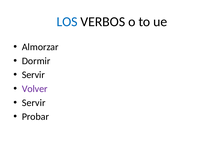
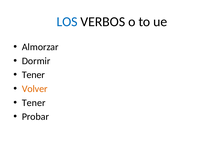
Servir at (33, 75): Servir -> Tener
Volver colour: purple -> orange
Servir at (34, 103): Servir -> Tener
